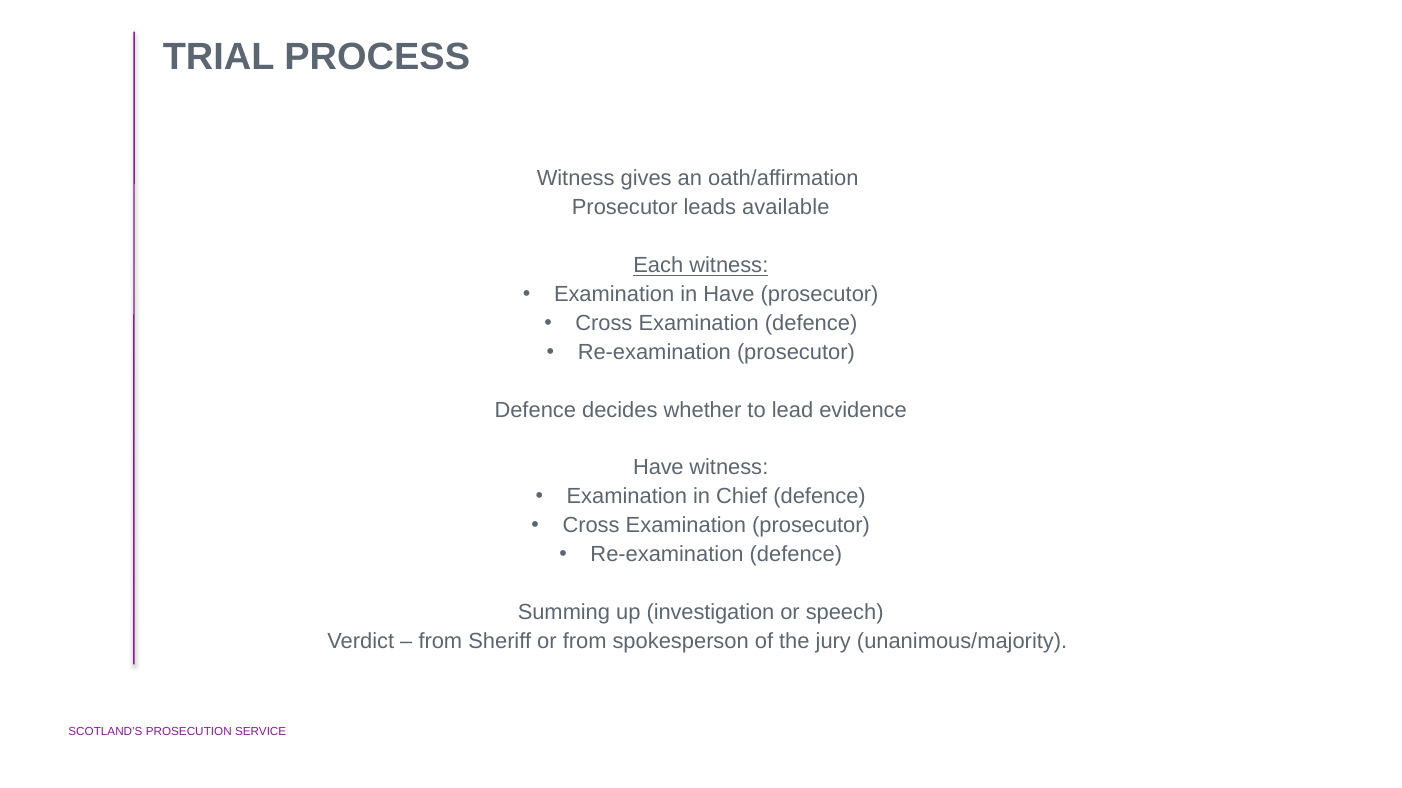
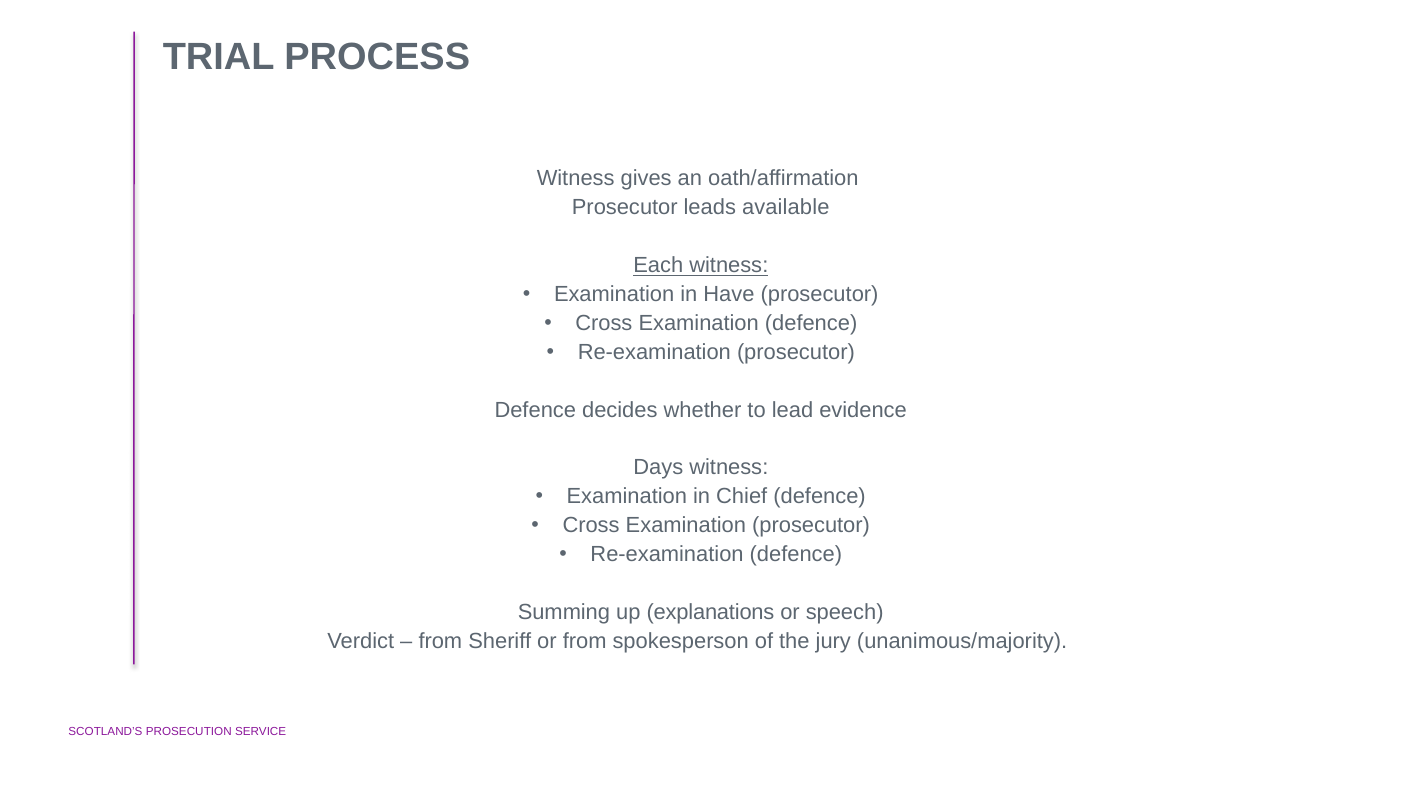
Have at (658, 468): Have -> Days
investigation: investigation -> explanations
